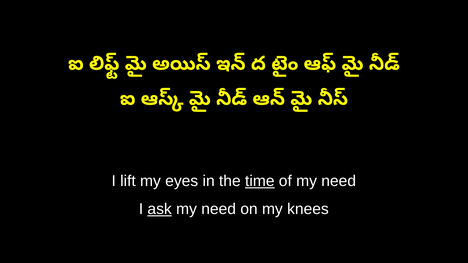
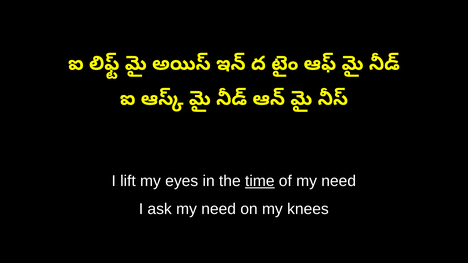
ask underline: present -> none
